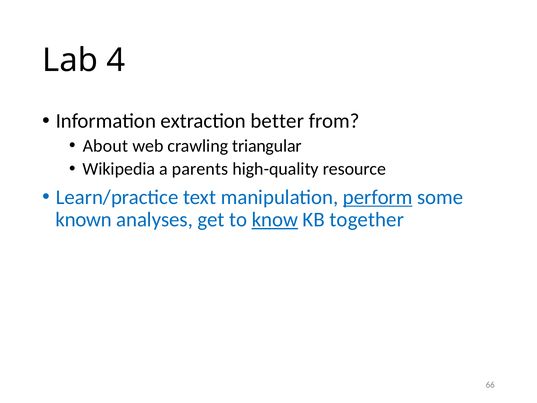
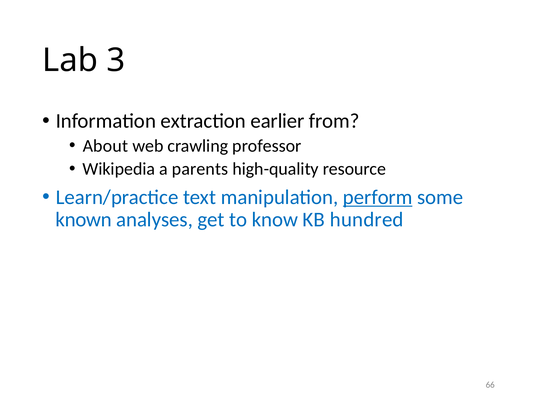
4: 4 -> 3
better: better -> earlier
triangular: triangular -> professor
know underline: present -> none
together: together -> hundred
